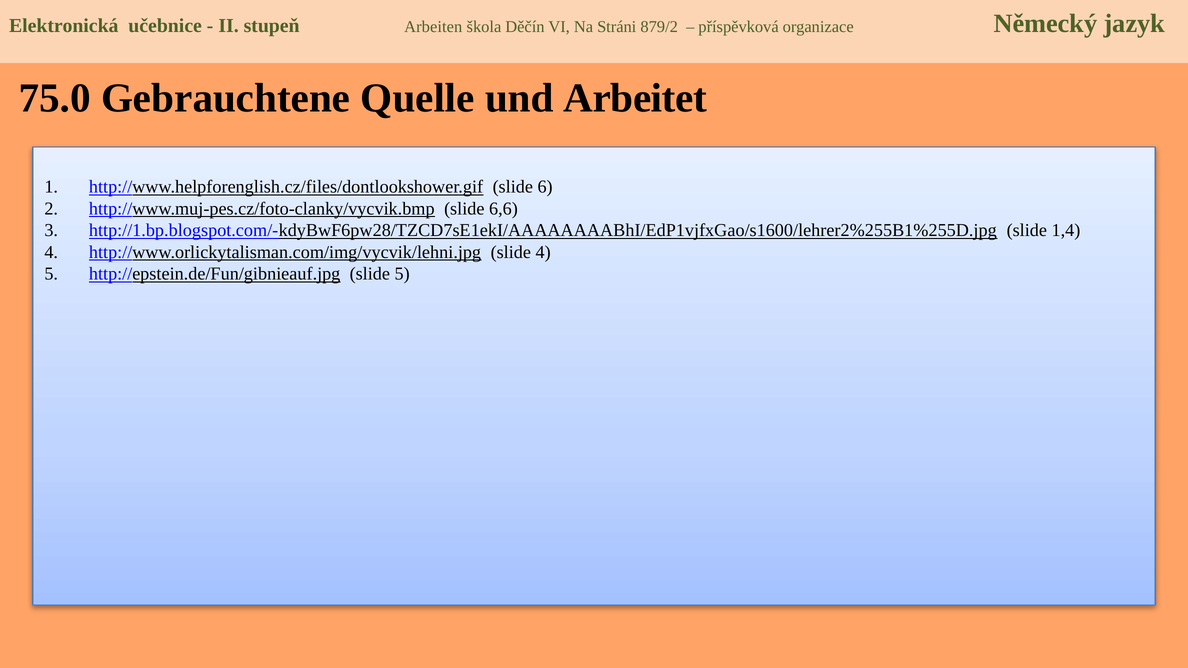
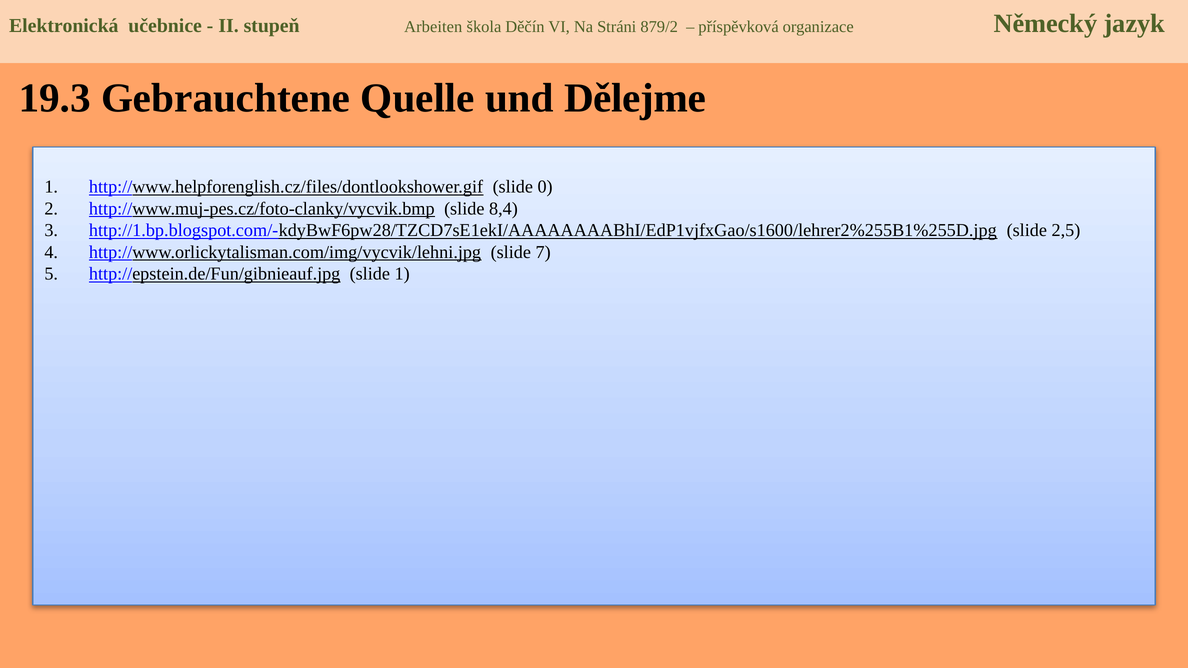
75.0: 75.0 -> 19.3
Arbeitet: Arbeitet -> Dělejme
6: 6 -> 0
6,6: 6,6 -> 8,4
1,4: 1,4 -> 2,5
slide 4: 4 -> 7
slide 5: 5 -> 1
